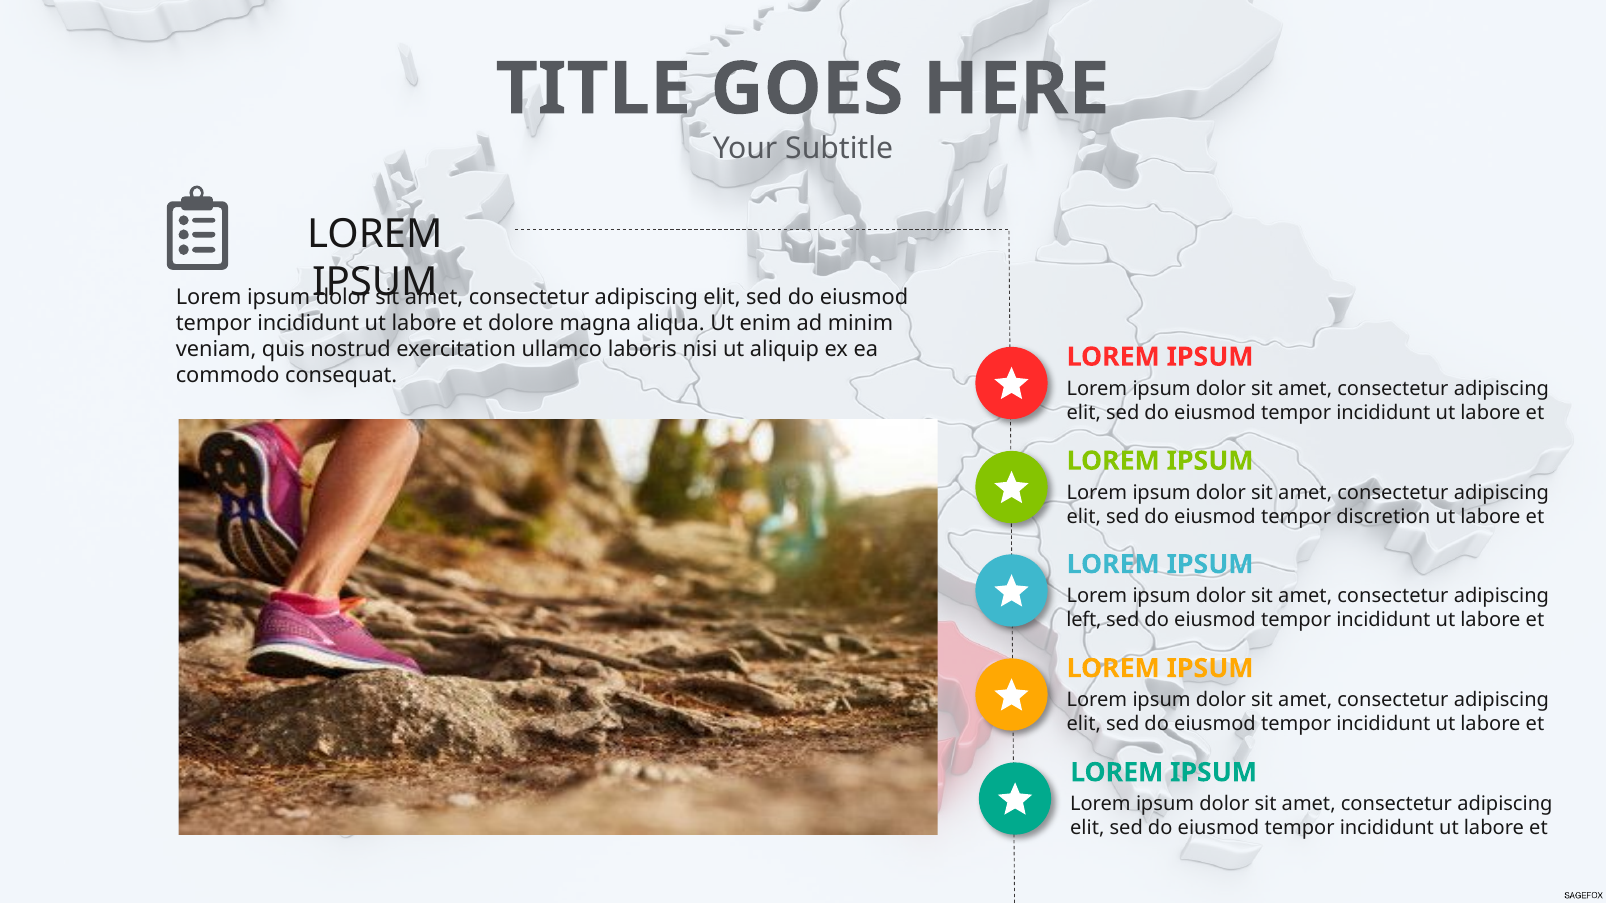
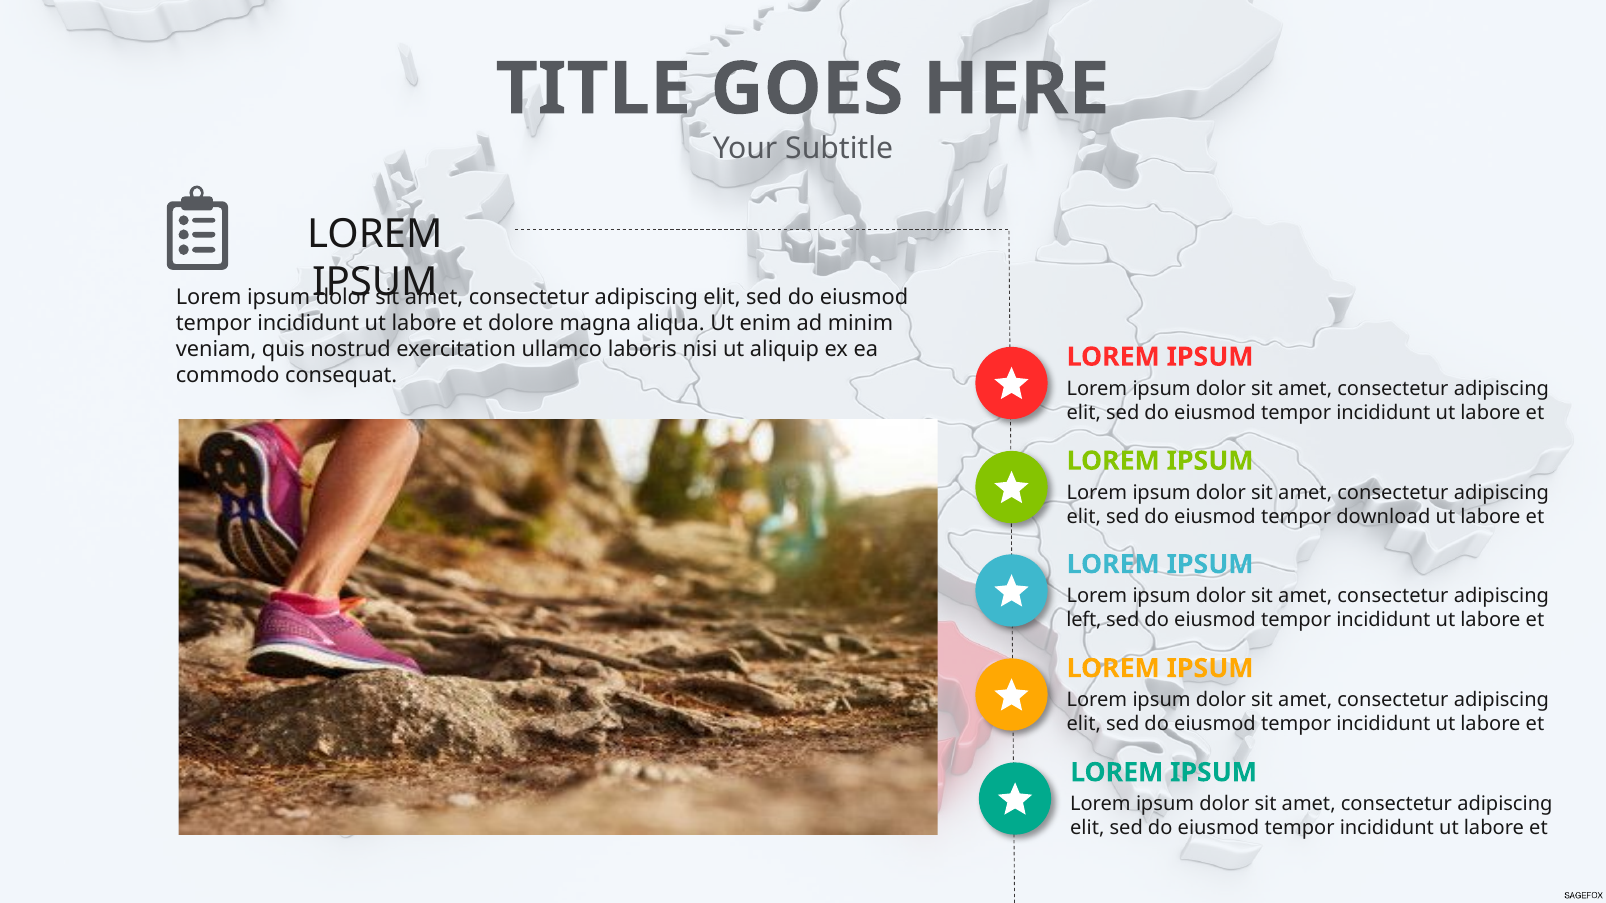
discretion: discretion -> download
